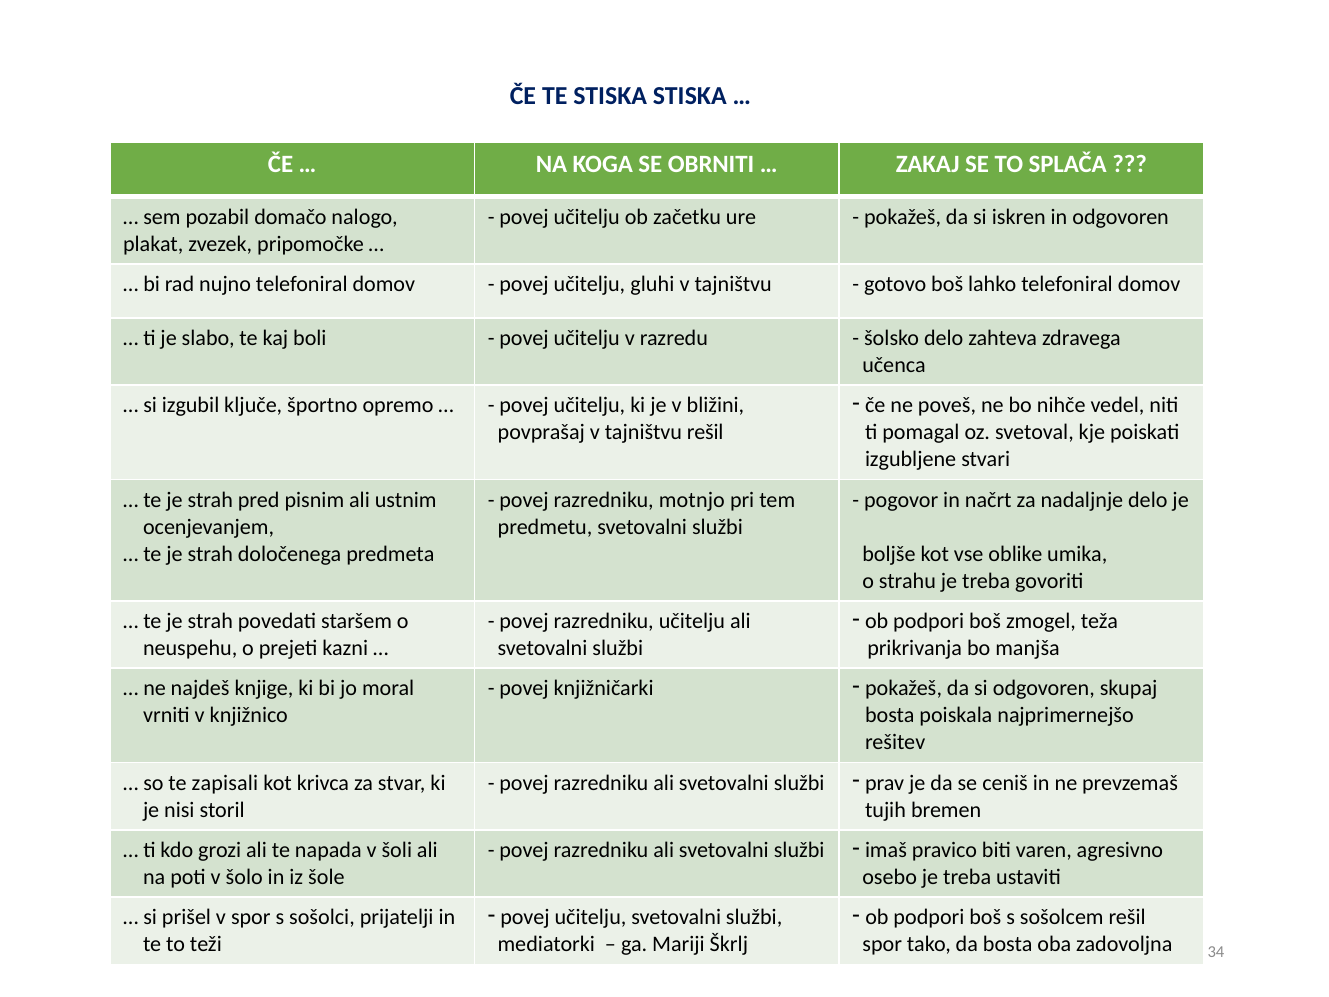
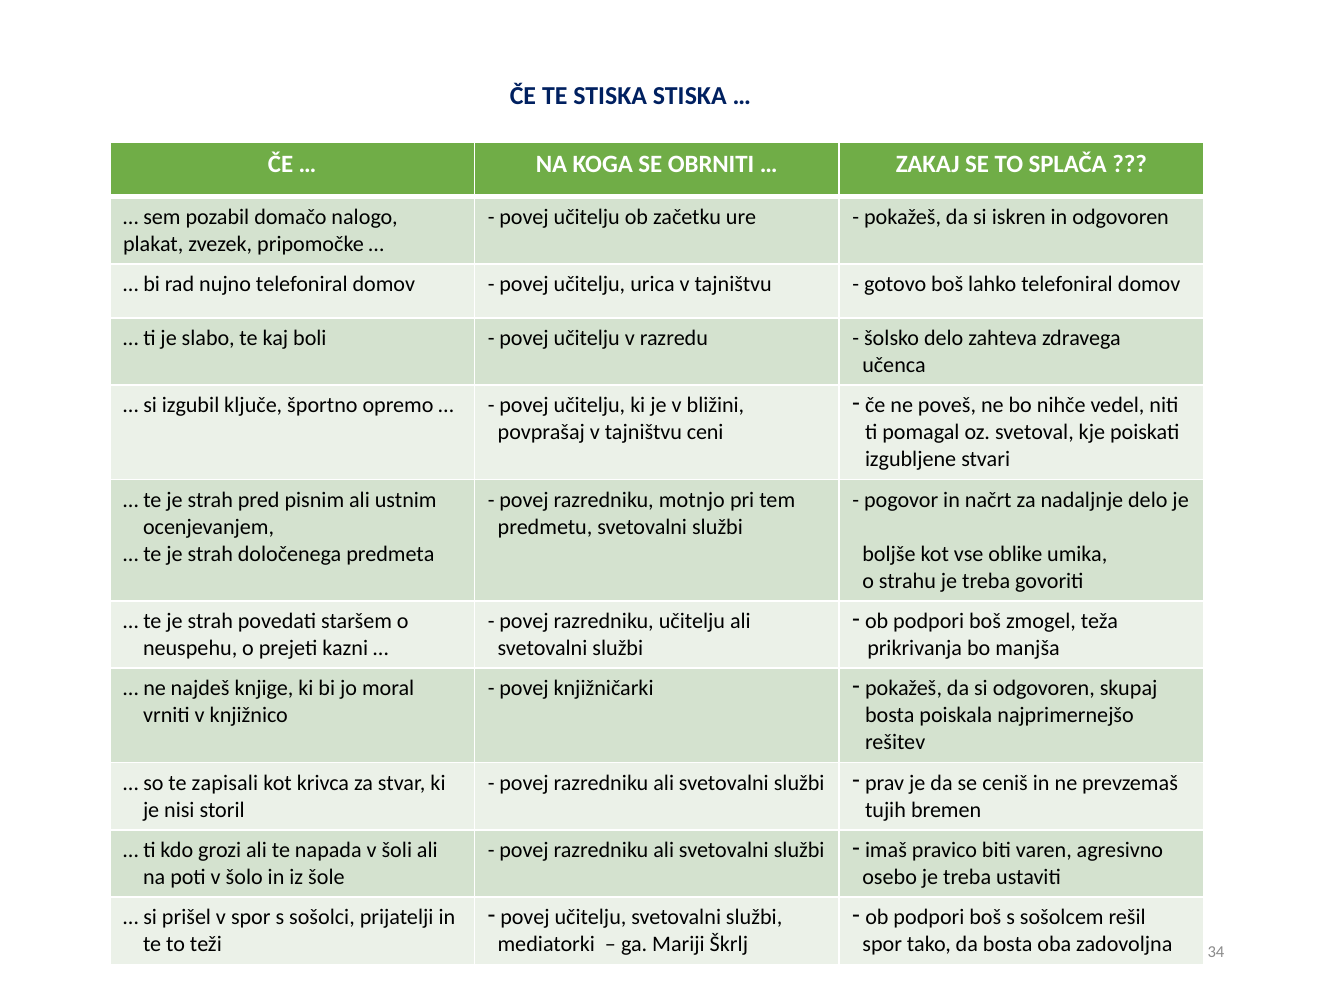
gluhi: gluhi -> urica
tajništvu rešil: rešil -> ceni
